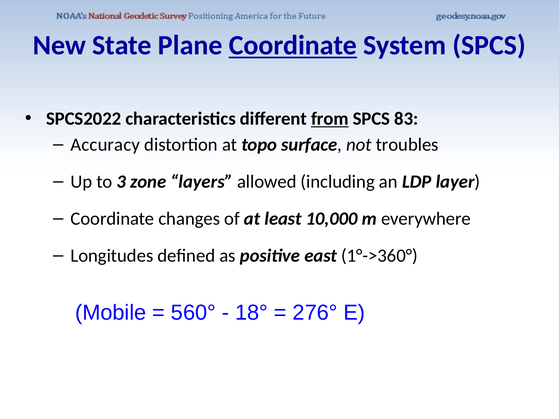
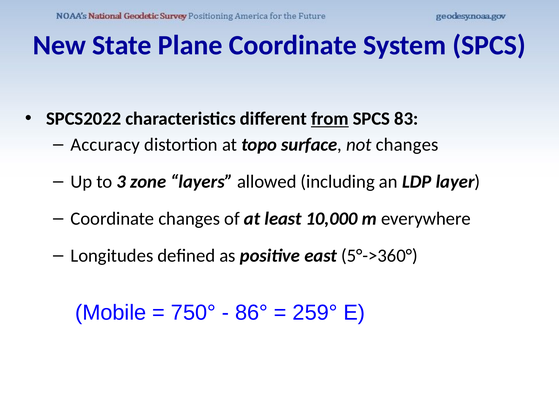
Coordinate at (293, 45) underline: present -> none
not troubles: troubles -> changes
1°->360°: 1°->360° -> 5°->360°
560°: 560° -> 750°
18°: 18° -> 86°
276°: 276° -> 259°
